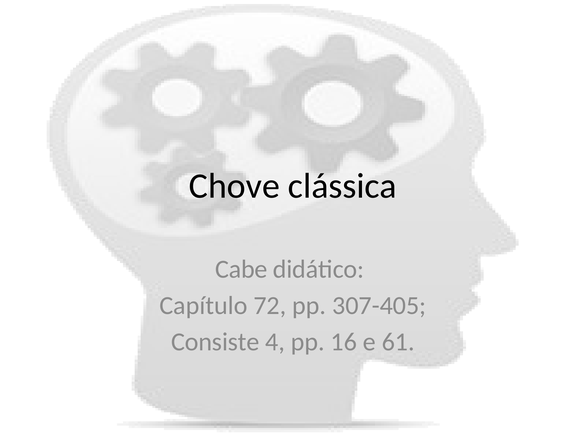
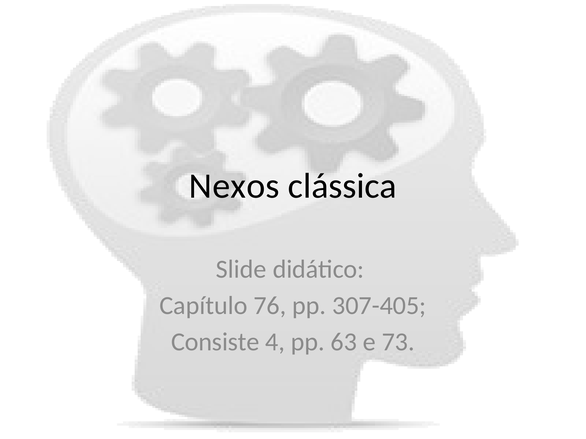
Chove: Chove -> Nexos
Cabe: Cabe -> Slide
72: 72 -> 76
16: 16 -> 63
61: 61 -> 73
